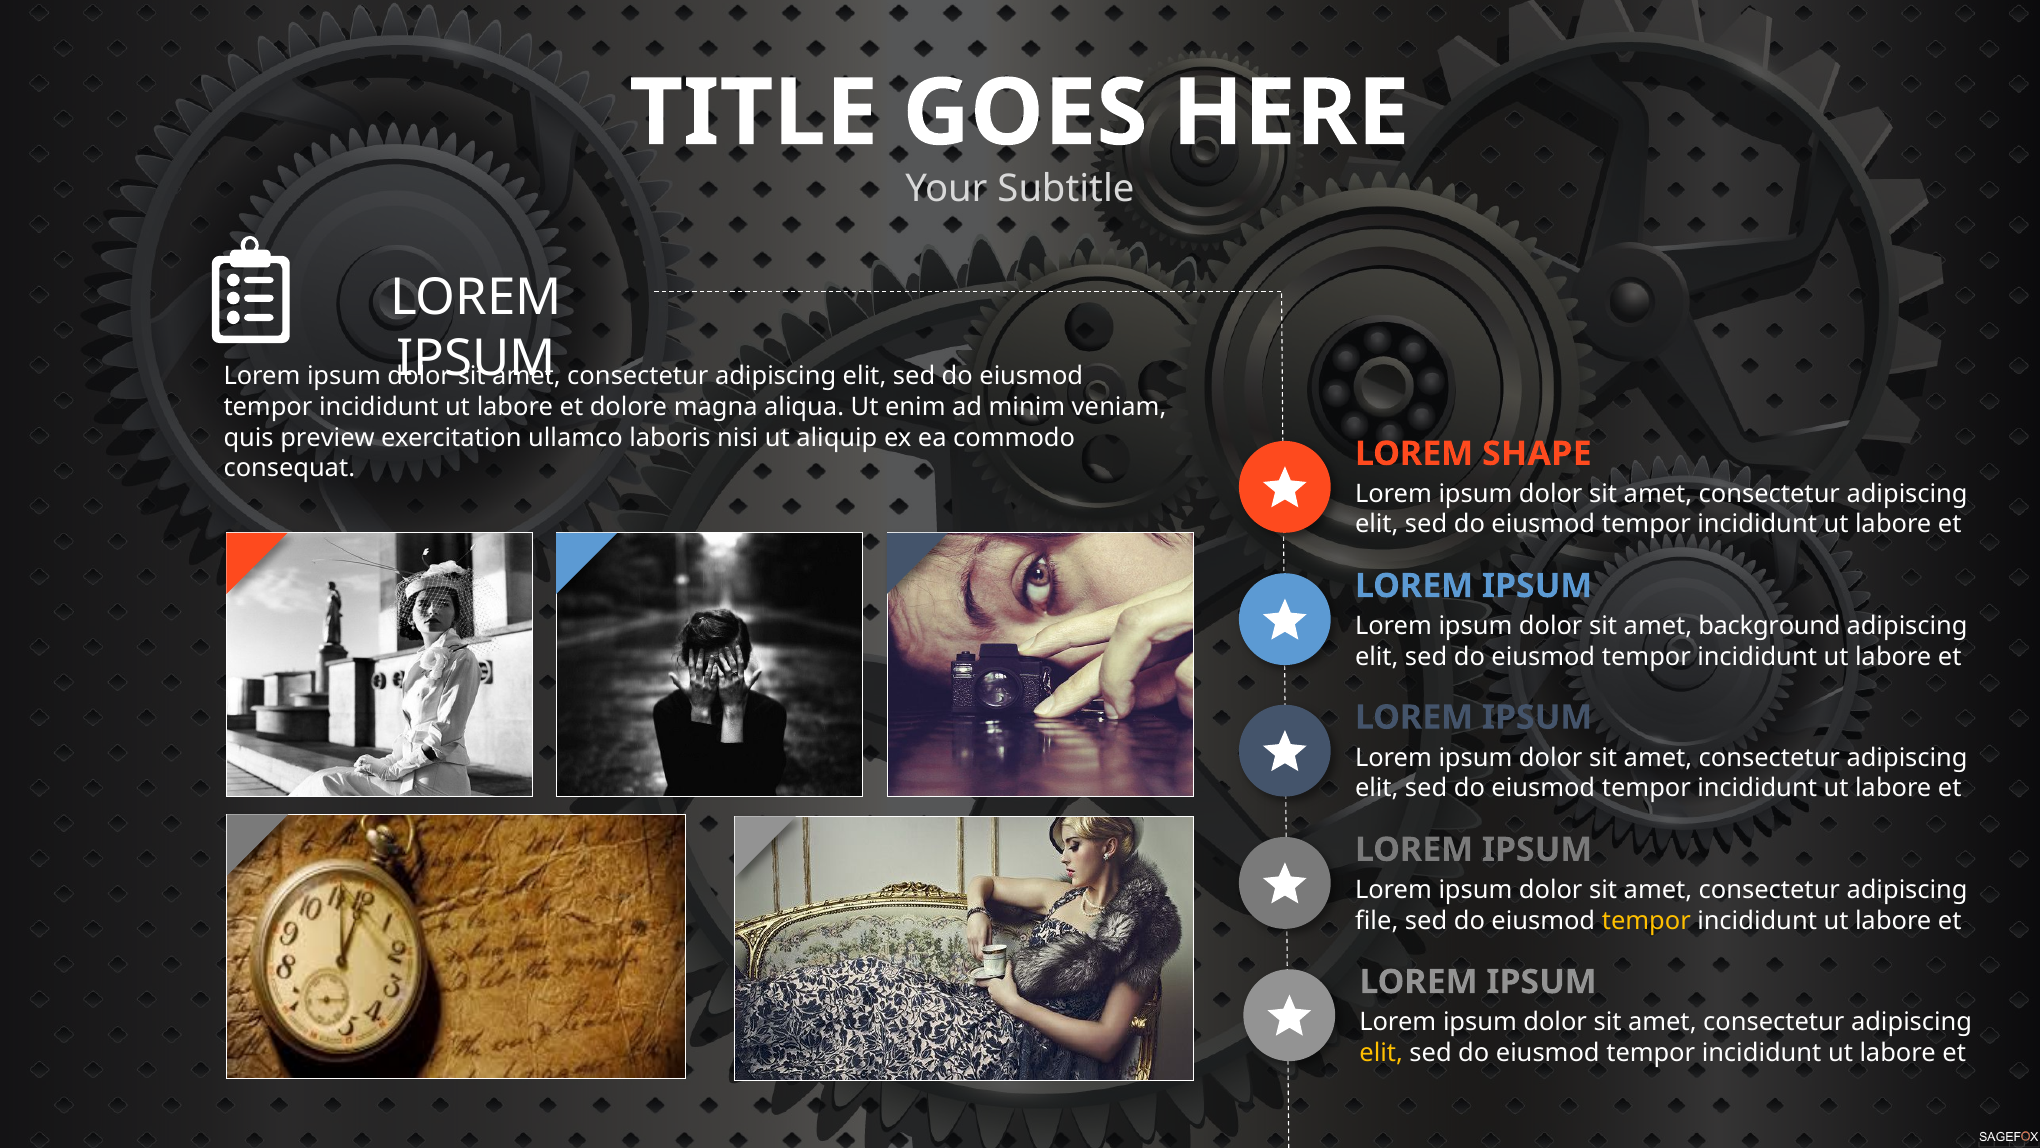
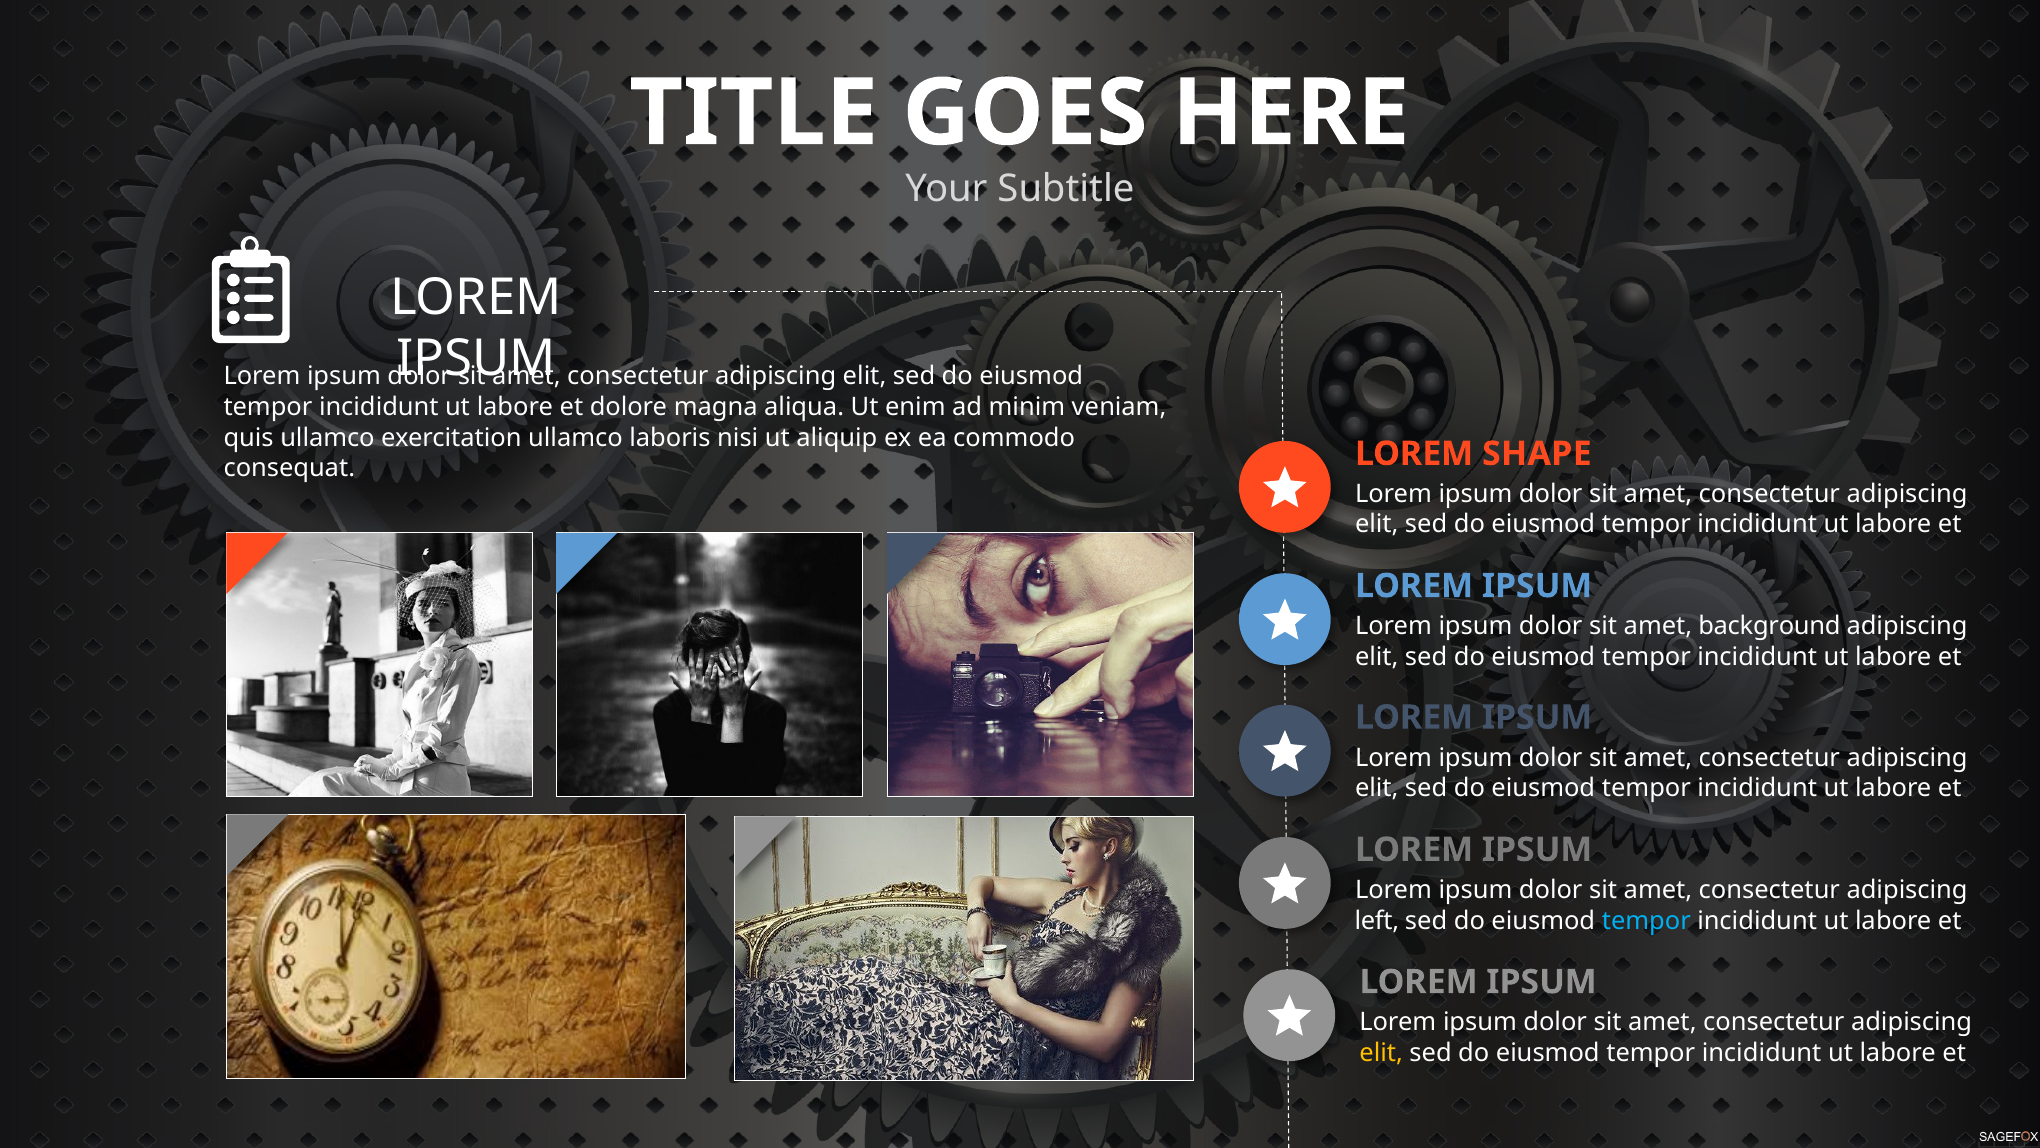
quis preview: preview -> ullamco
file: file -> left
tempor at (1646, 920) colour: yellow -> light blue
